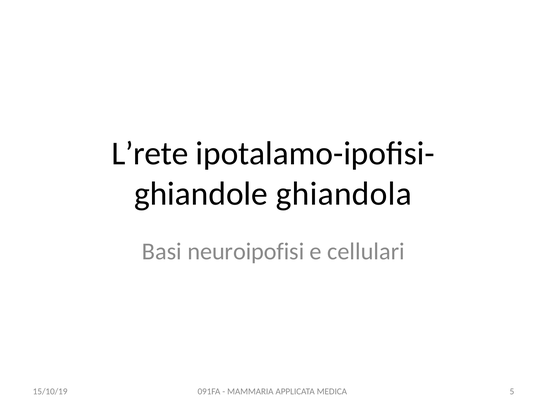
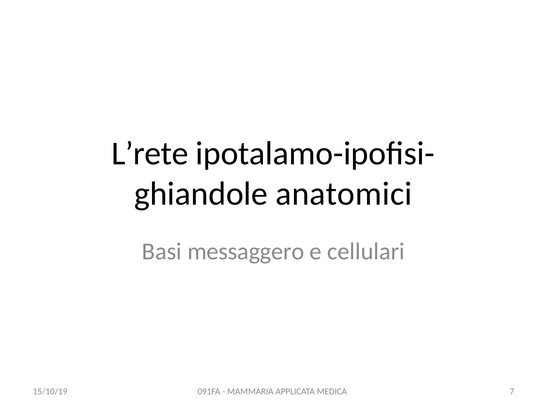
ghiandola: ghiandola -> anatomici
neuroipofisi: neuroipofisi -> messaggero
5: 5 -> 7
